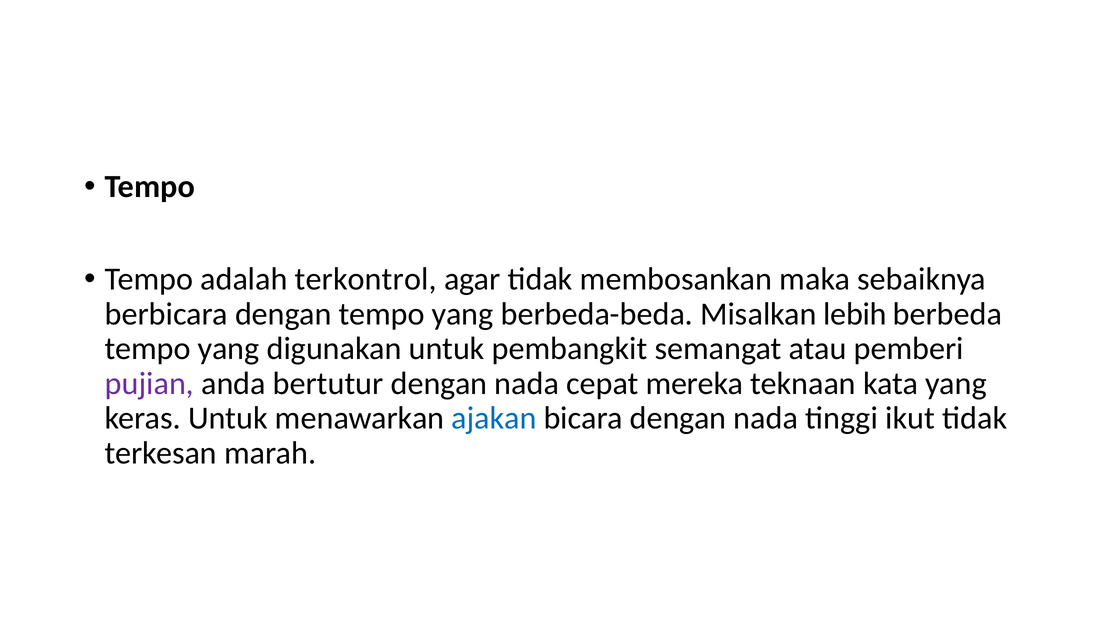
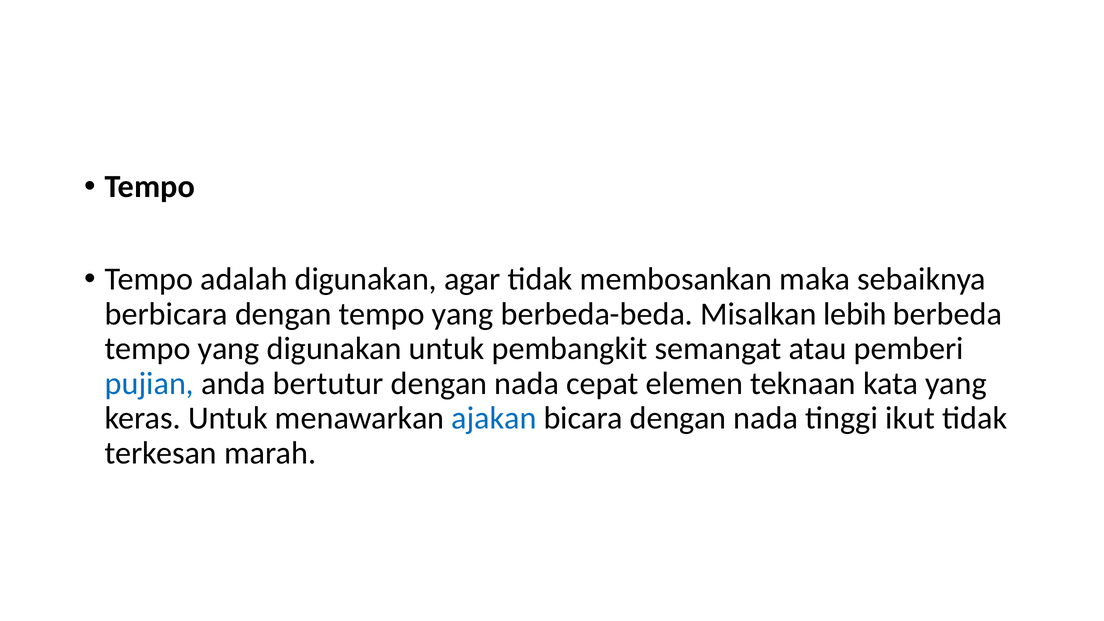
adalah terkontrol: terkontrol -> digunakan
pujian colour: purple -> blue
mereka: mereka -> elemen
